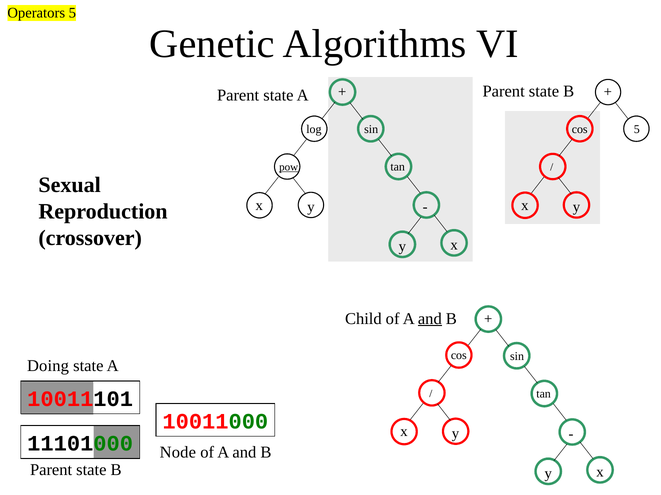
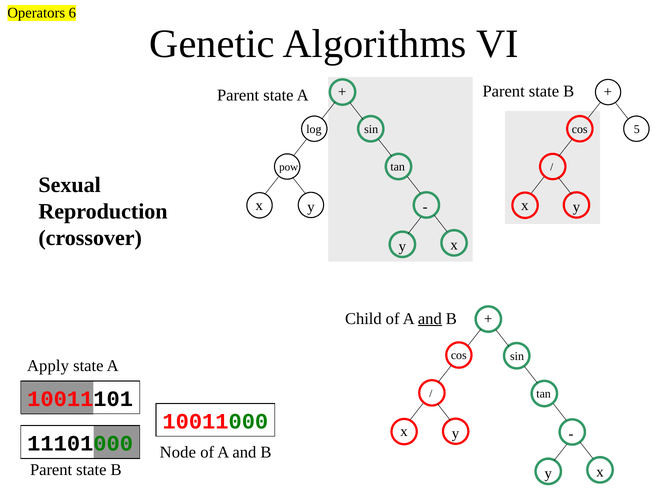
Operators 5: 5 -> 6
pow underline: present -> none
Doing: Doing -> Apply
